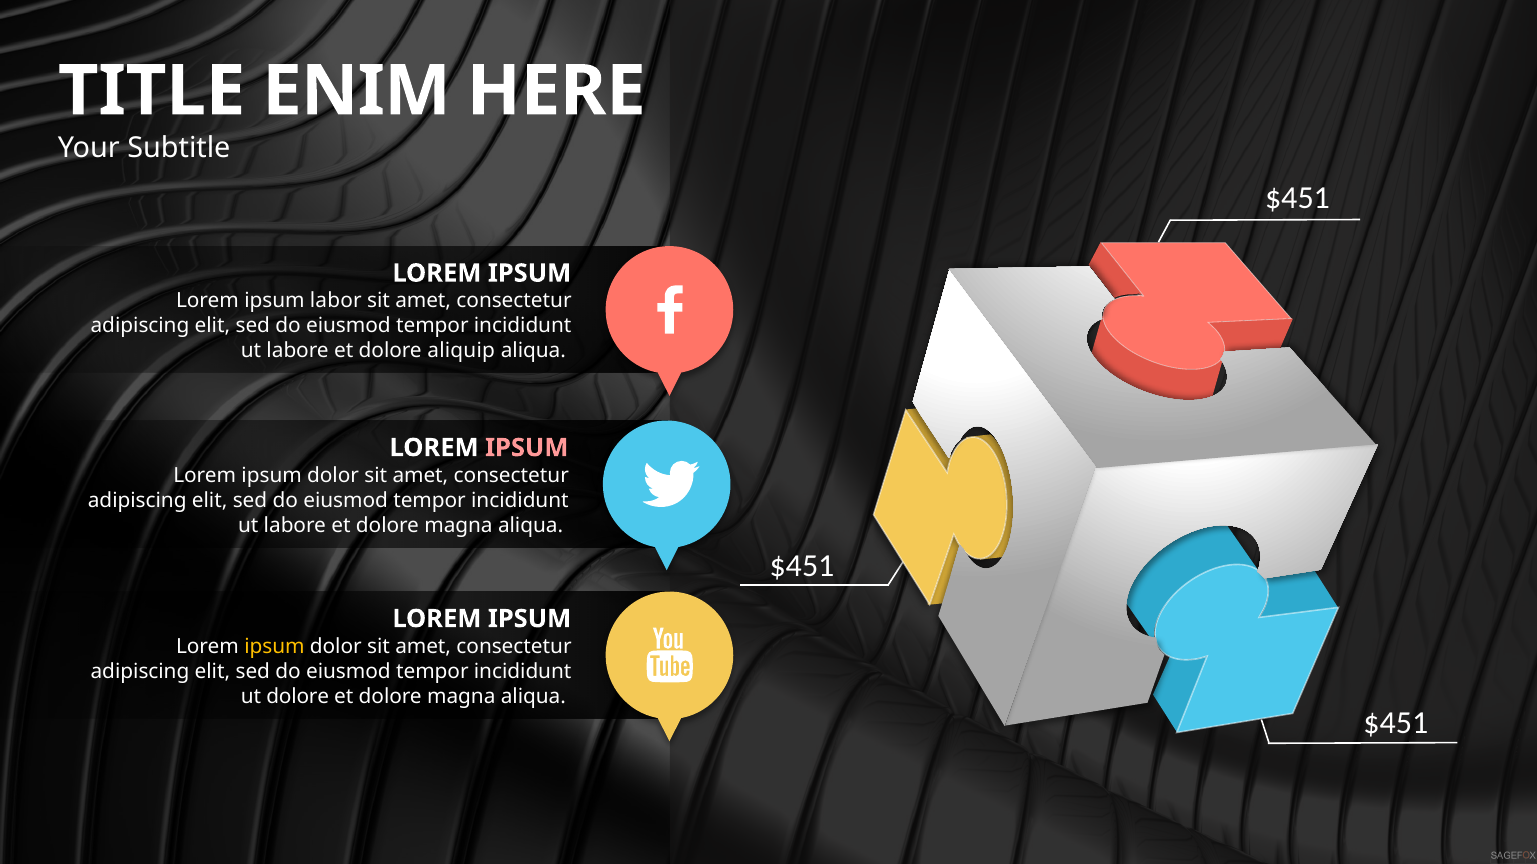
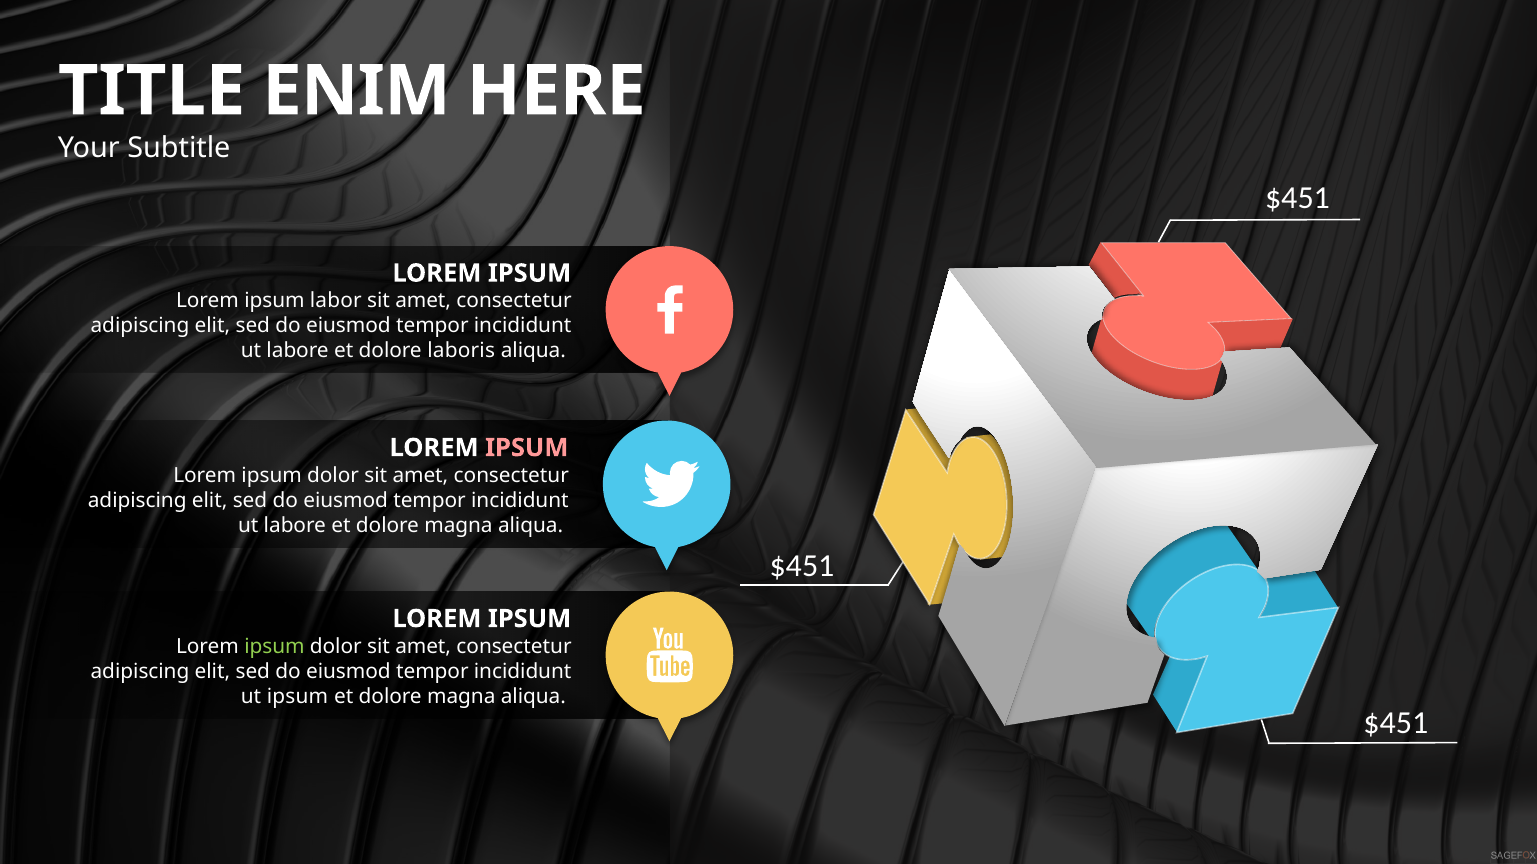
aliquip: aliquip -> laboris
ipsum at (274, 647) colour: yellow -> light green
ut dolore: dolore -> ipsum
